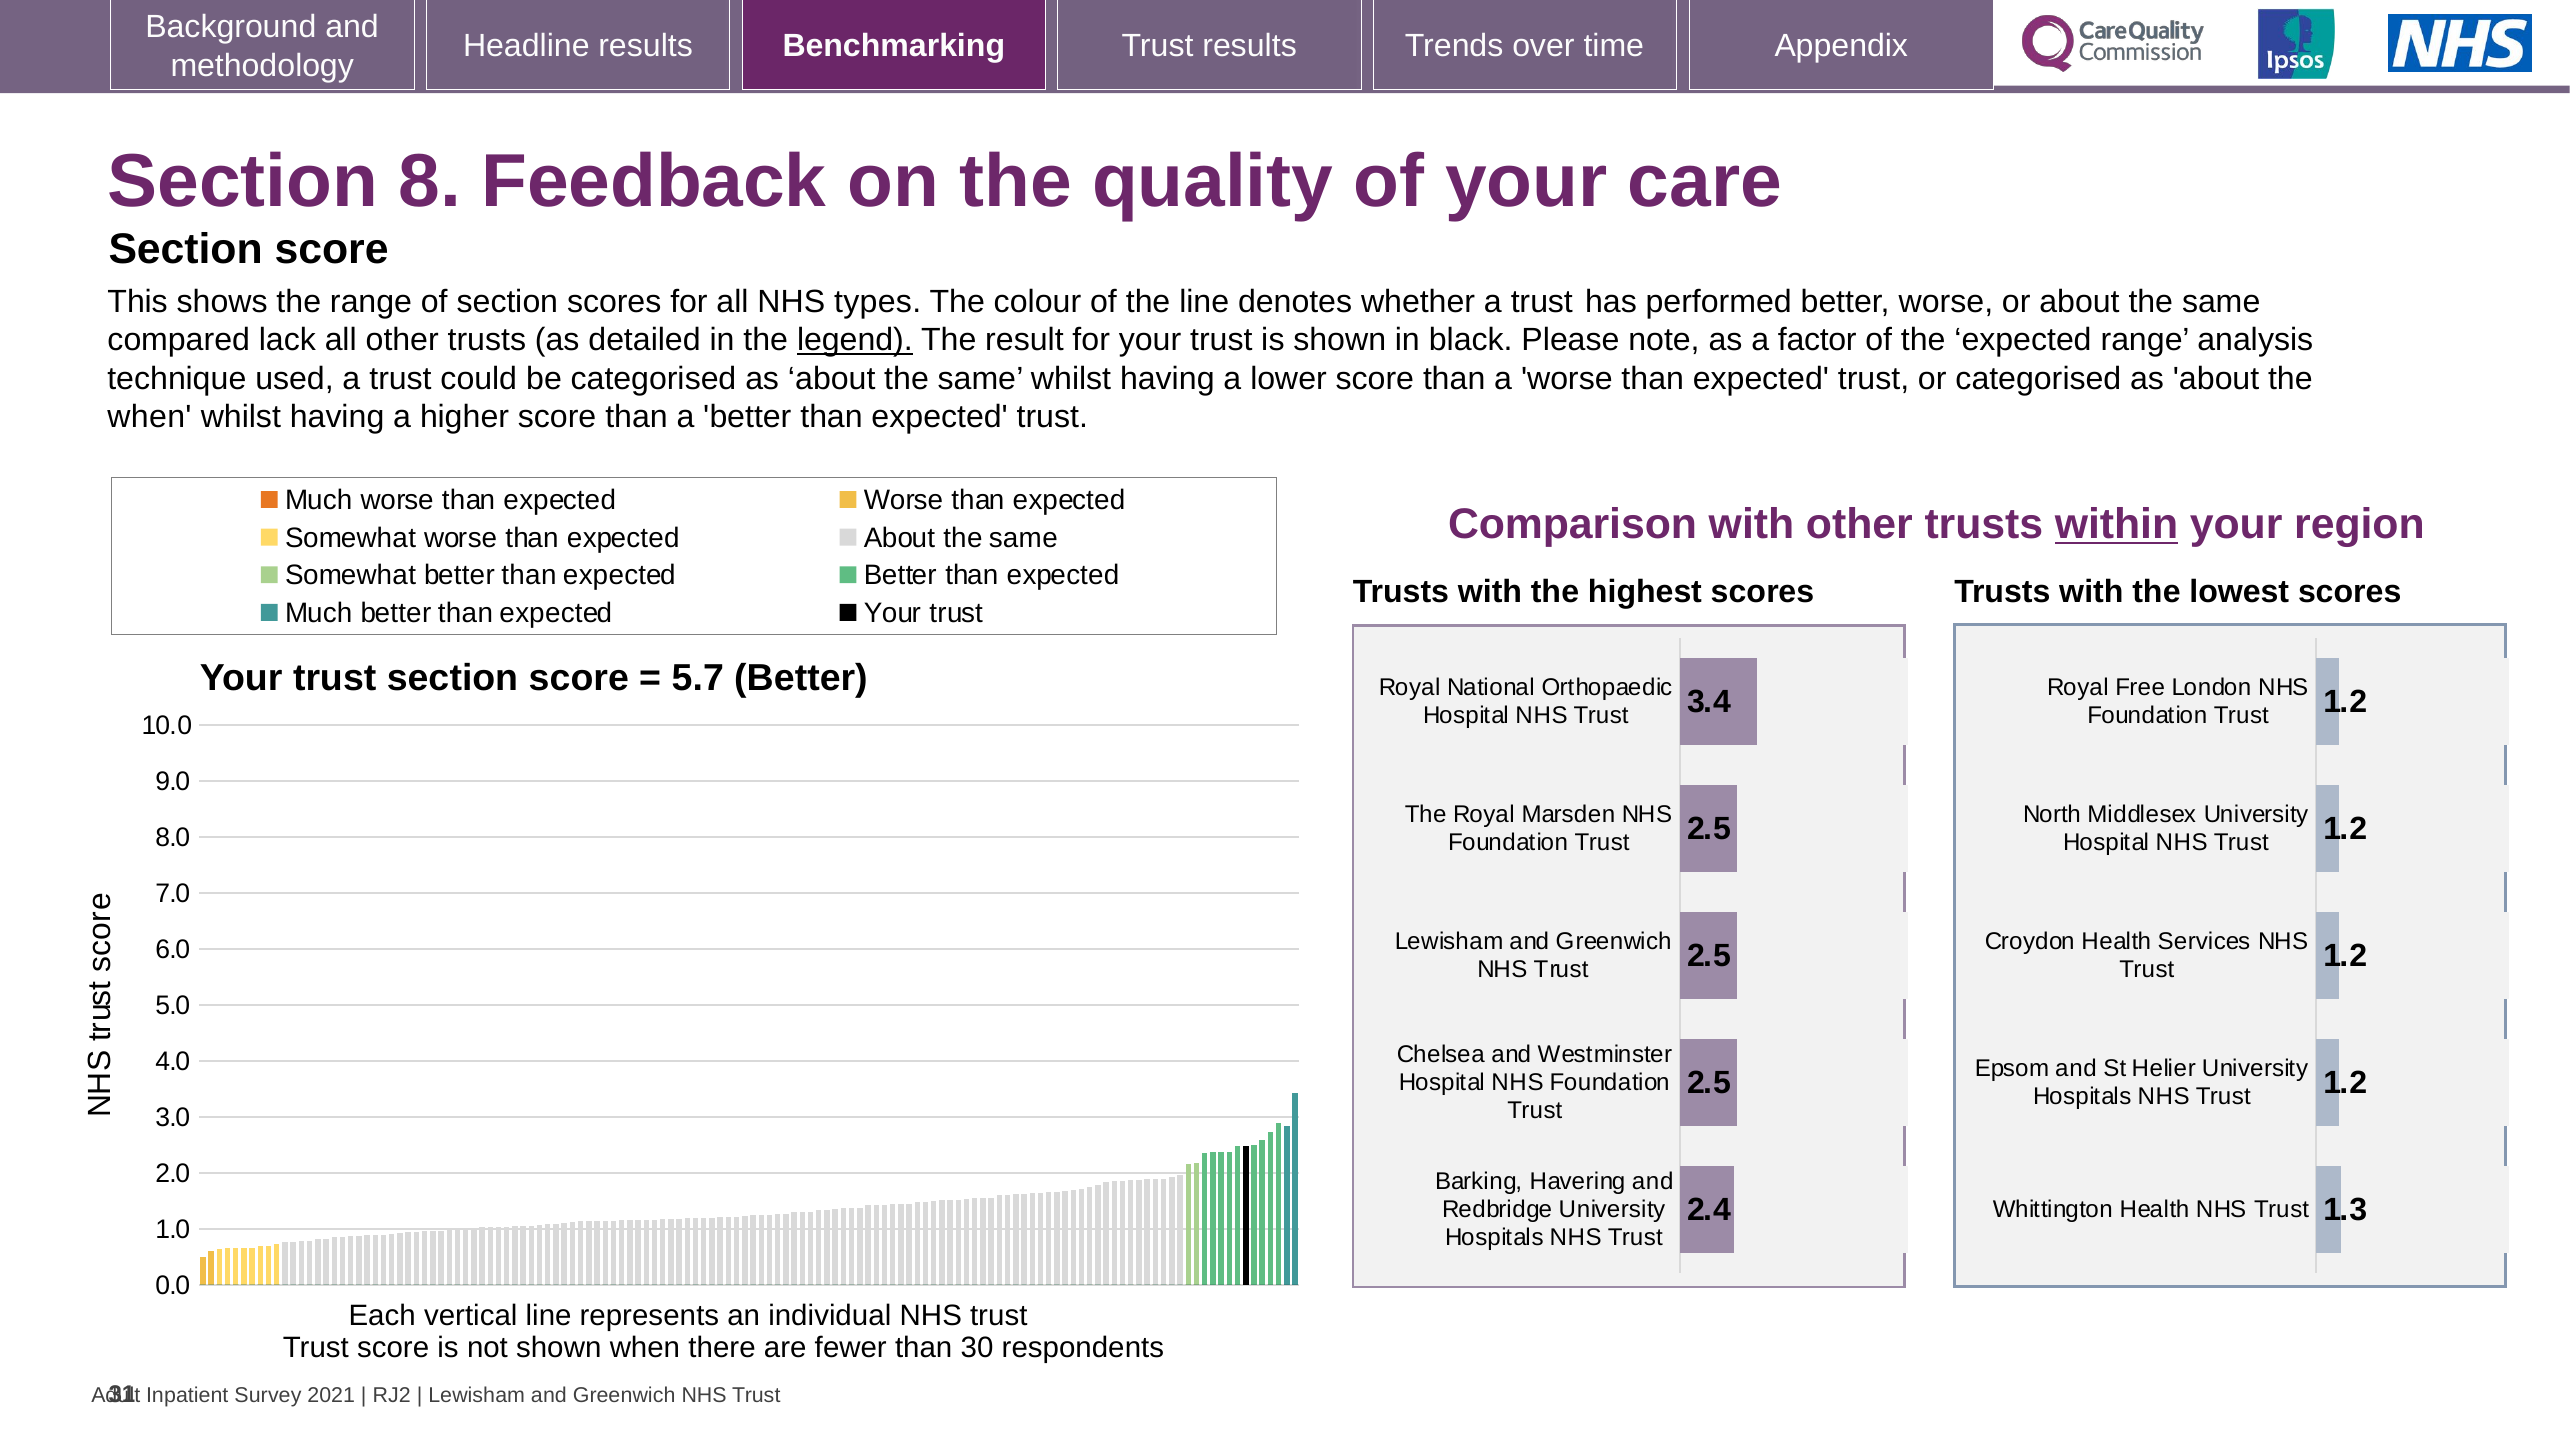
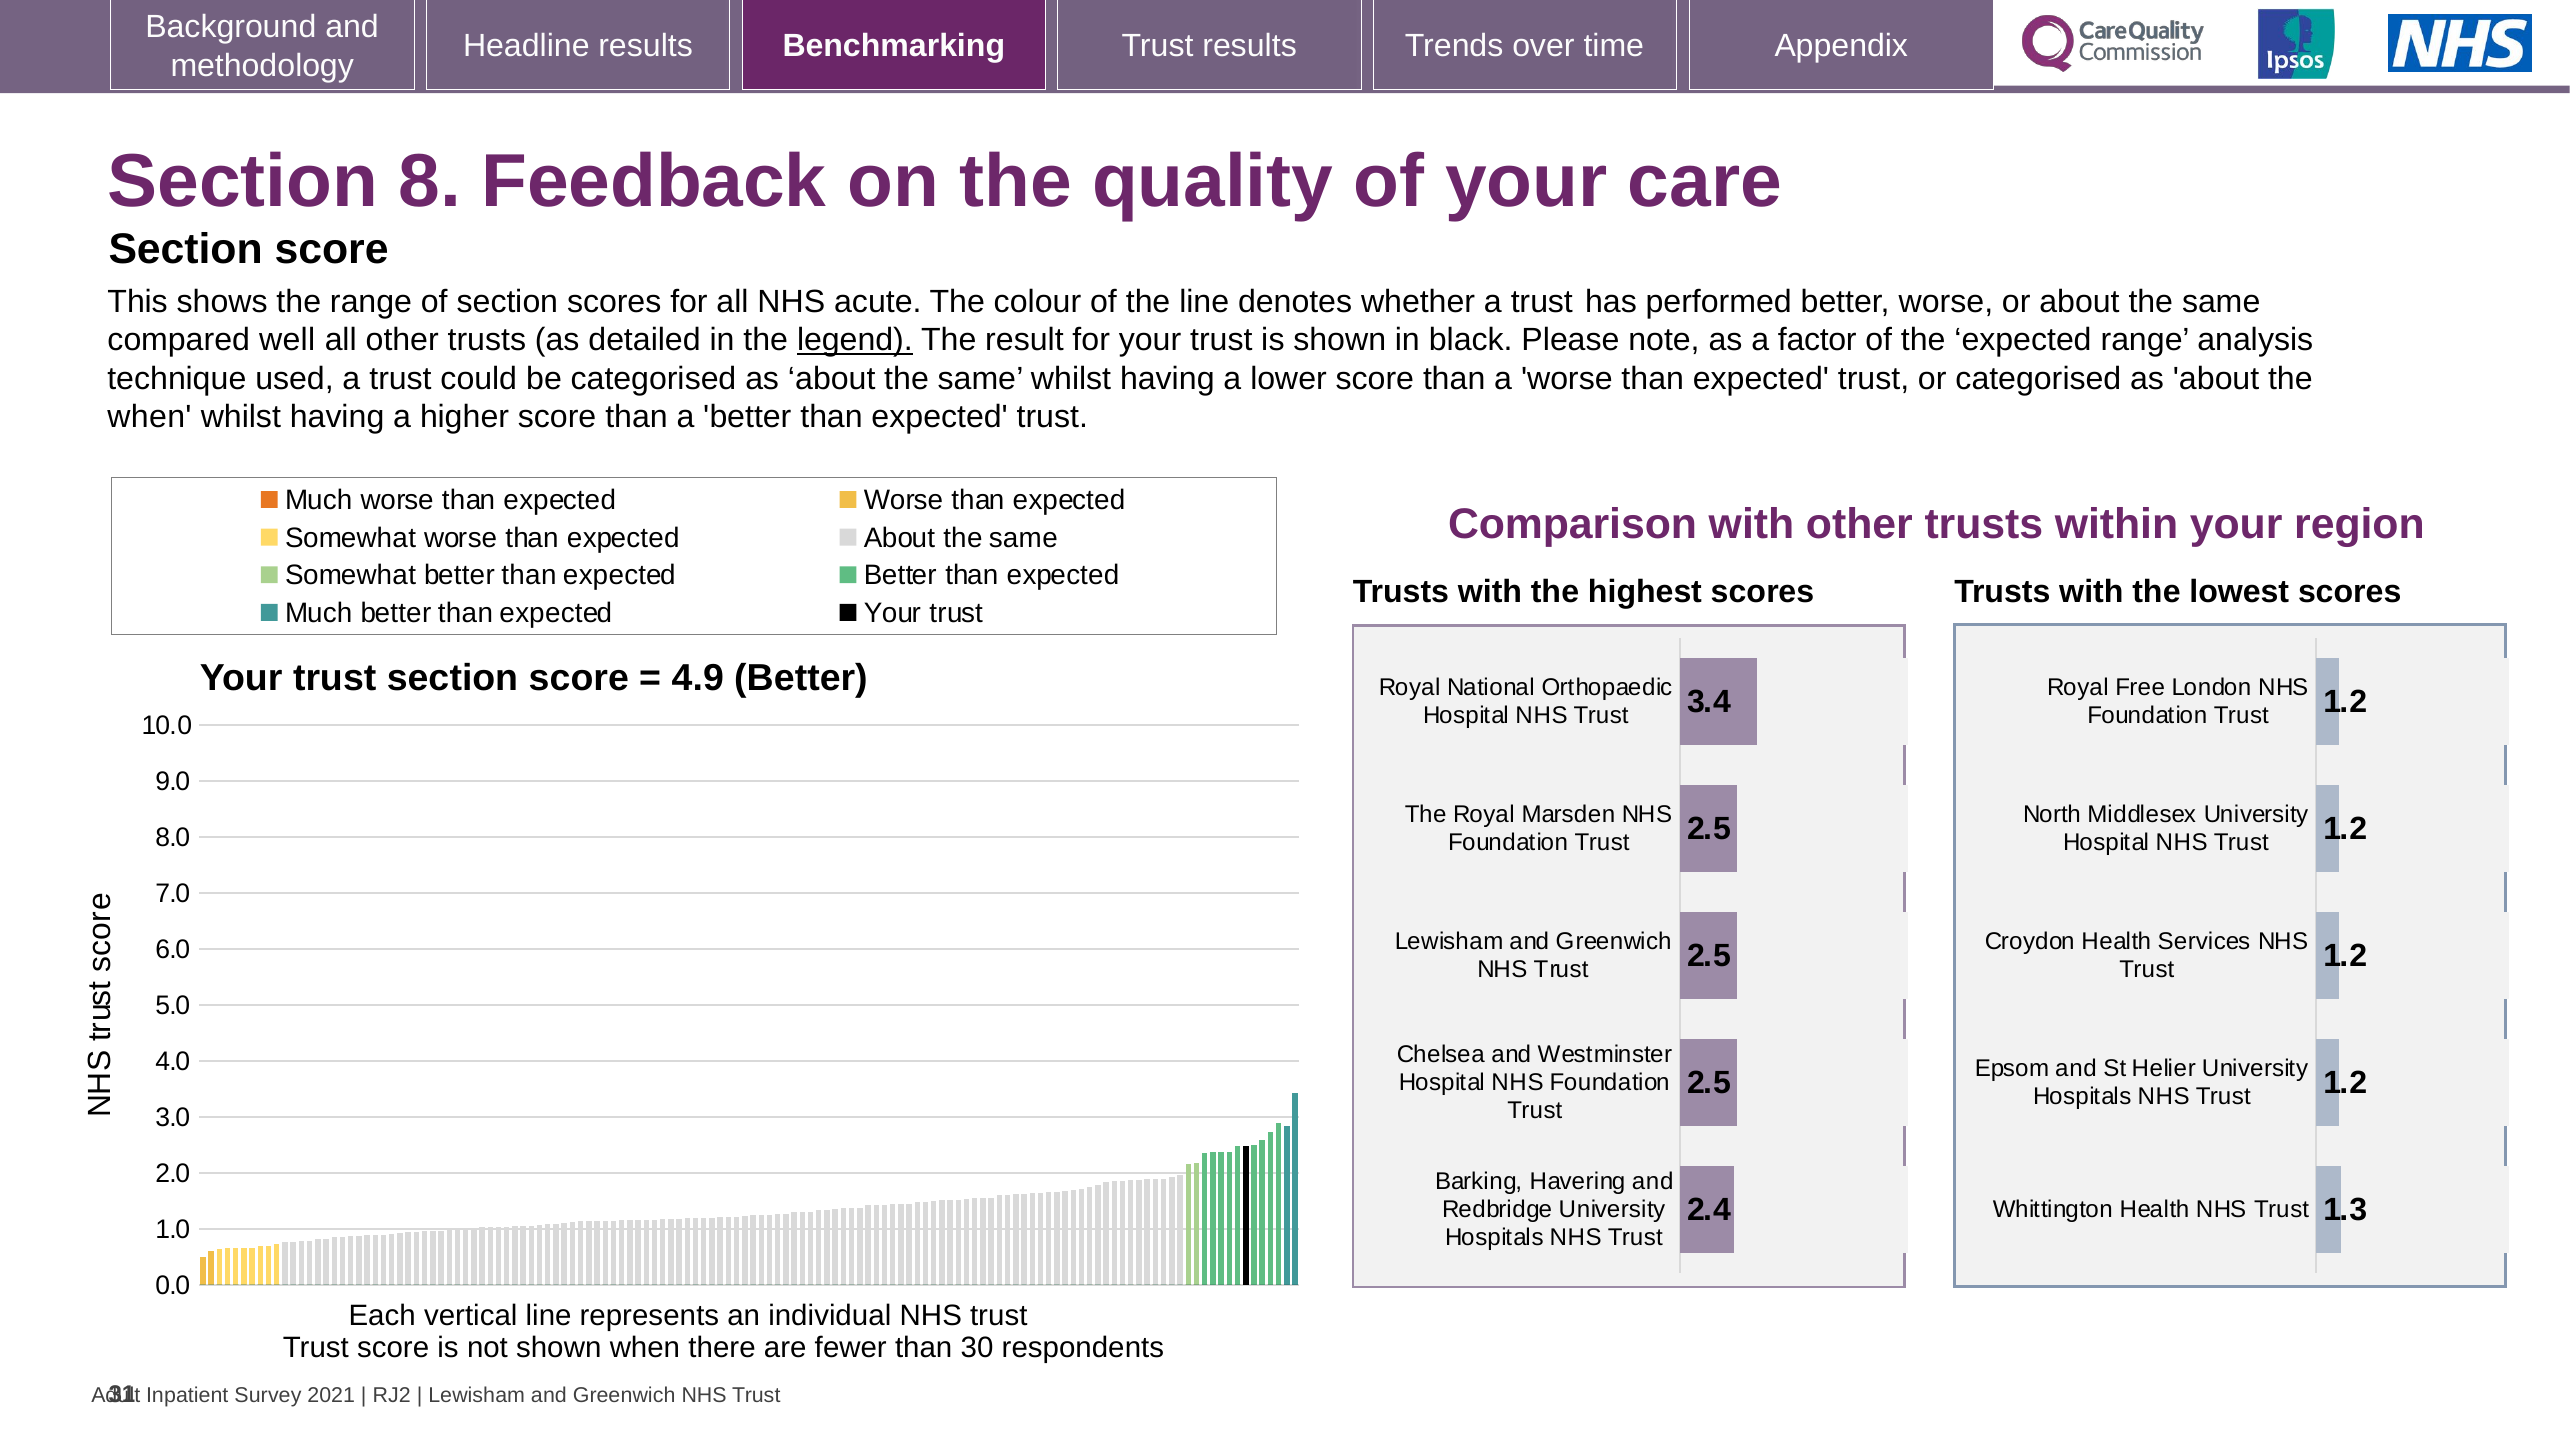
types: types -> acute
lack: lack -> well
within underline: present -> none
5.7: 5.7 -> 4.9
